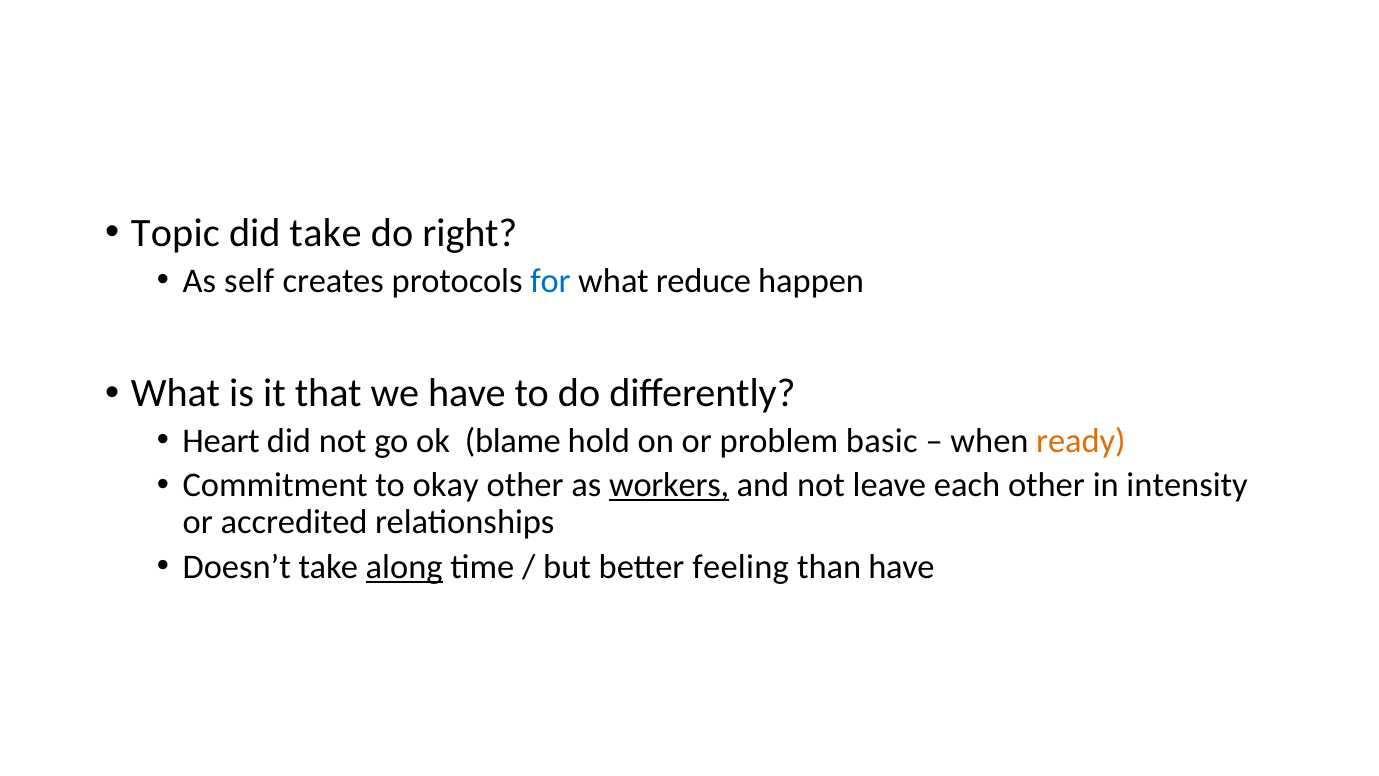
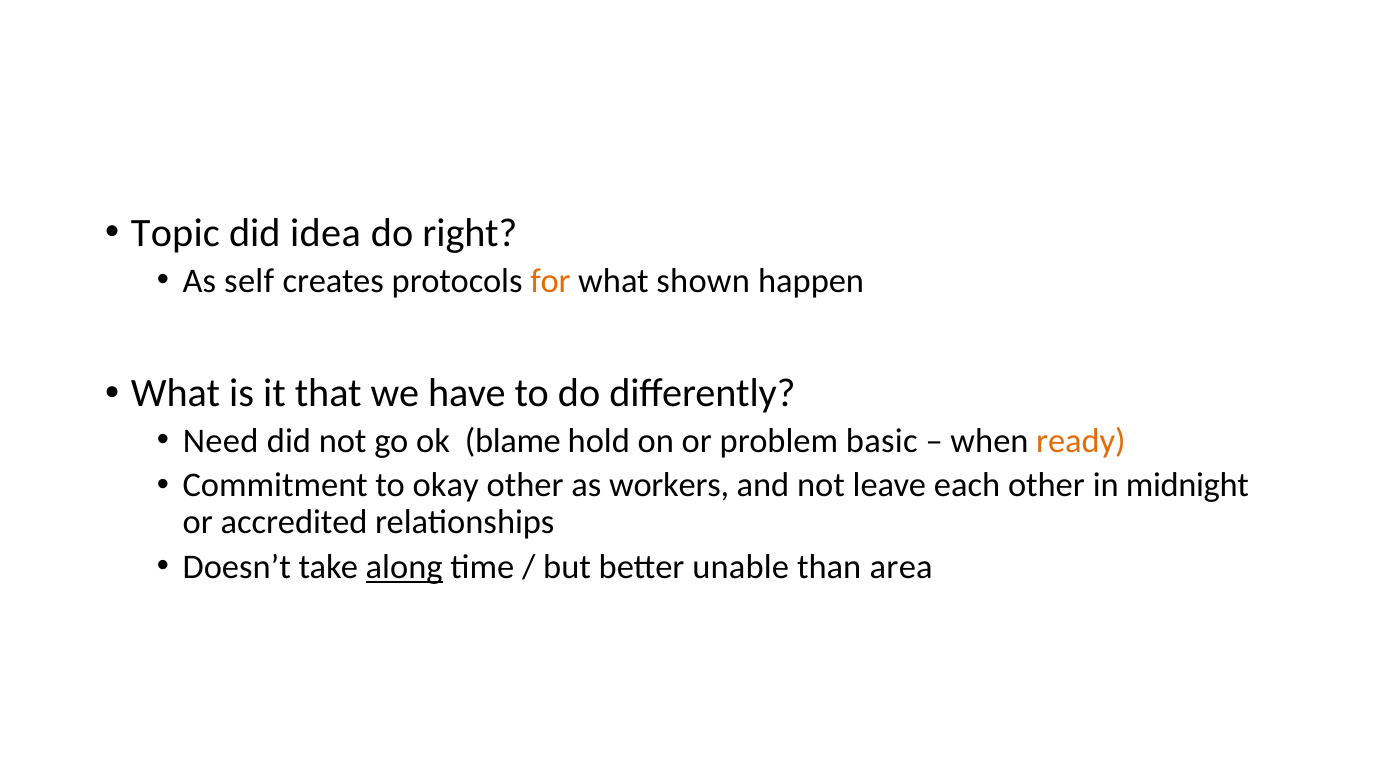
did take: take -> idea
for colour: blue -> orange
reduce: reduce -> shown
Heart: Heart -> Need
workers underline: present -> none
intensity: intensity -> midnight
feeling: feeling -> unable
than have: have -> area
